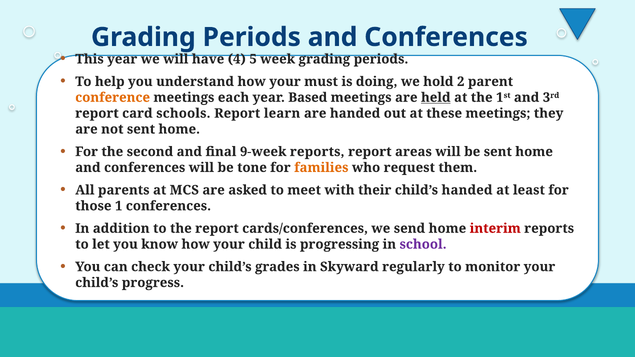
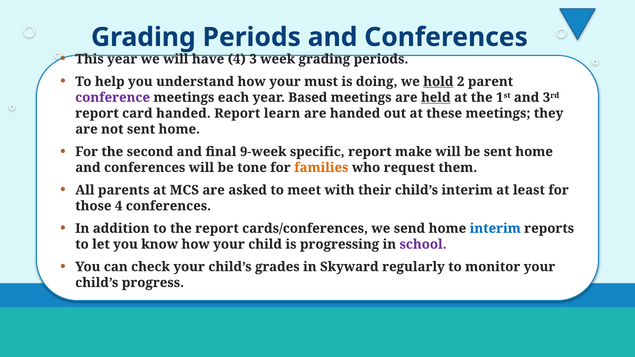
5: 5 -> 3
hold underline: none -> present
conference colour: orange -> purple
card schools: schools -> handed
9-week reports: reports -> specific
areas: areas -> make
child’s handed: handed -> interim
those 1: 1 -> 4
interim at (495, 229) colour: red -> blue
